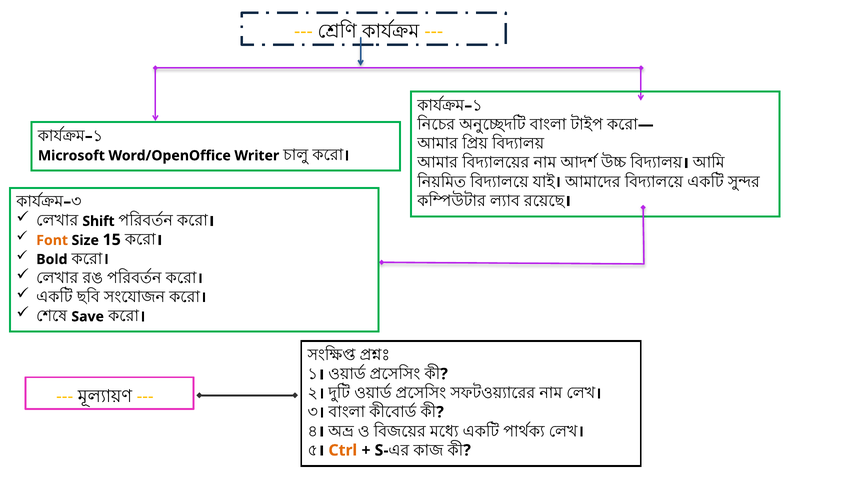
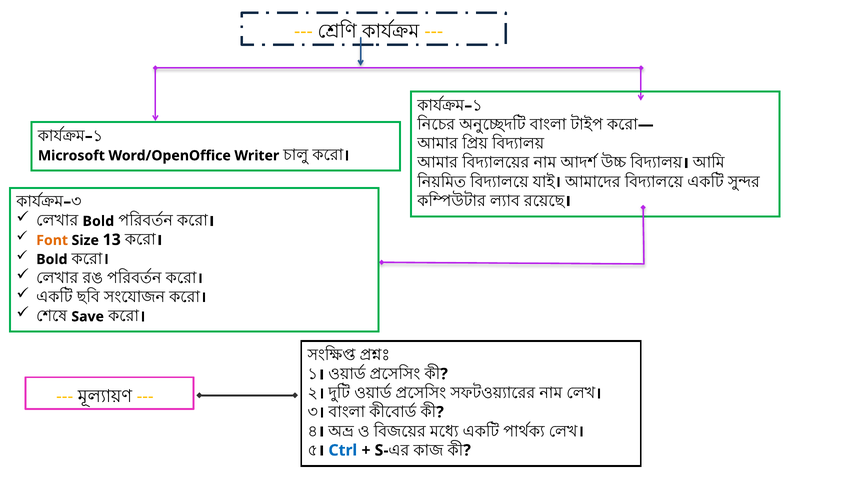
Shift at (98, 221): Shift -> Bold
15: 15 -> 13
Ctrl colour: orange -> blue
